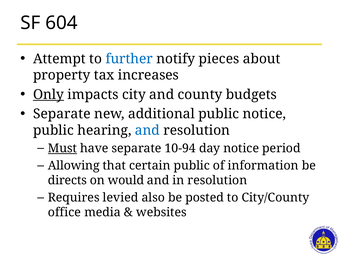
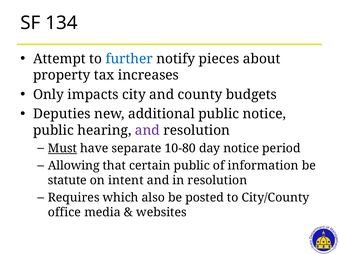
604: 604 -> 134
Only underline: present -> none
Separate at (62, 114): Separate -> Deputies
and at (147, 130) colour: blue -> purple
10-94: 10-94 -> 10-80
directs: directs -> statute
would: would -> intent
levied: levied -> which
